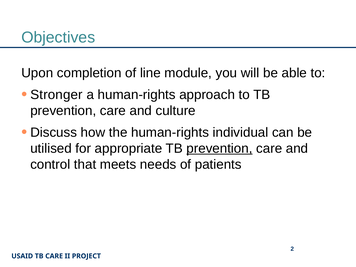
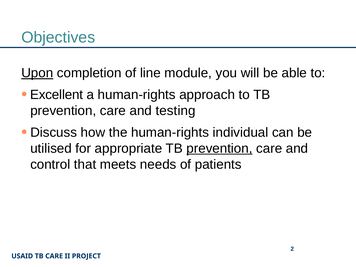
Upon underline: none -> present
Stronger: Stronger -> Excellent
culture: culture -> testing
